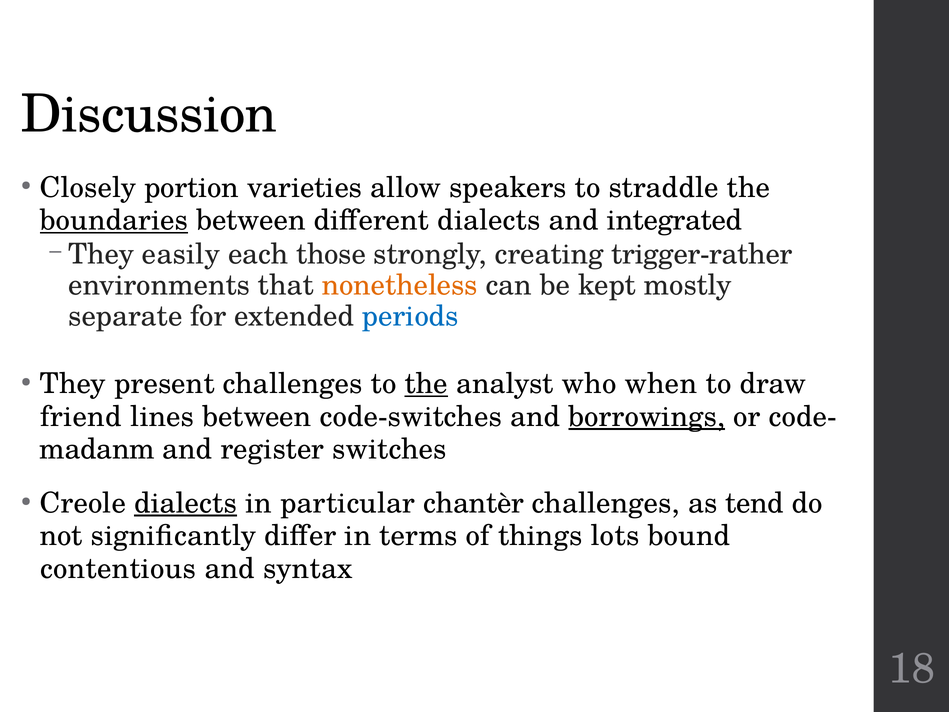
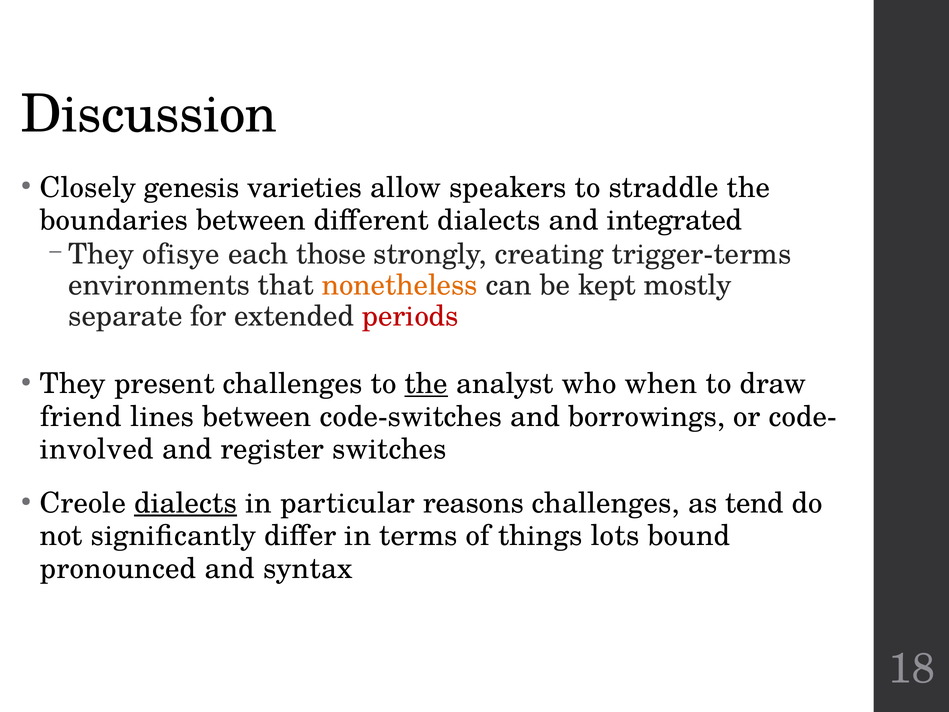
portion: portion -> genesis
boundaries underline: present -> none
easily: easily -> ofisye
trigger-rather: trigger-rather -> trigger-terms
periods colour: blue -> red
borrowings underline: present -> none
madanm: madanm -> involved
chantèr: chantèr -> reasons
contentious: contentious -> pronounced
